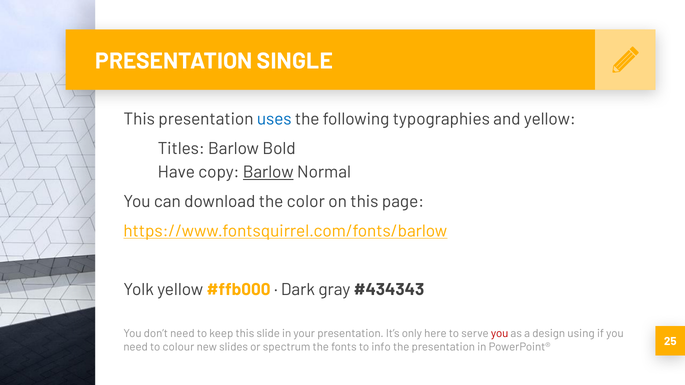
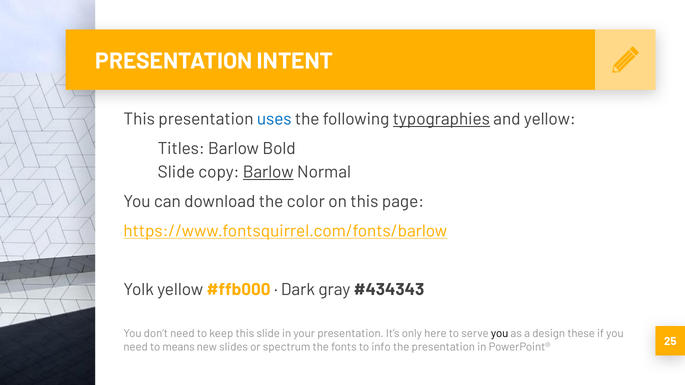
SINGLE: SINGLE -> INTENT
typographies underline: none -> present
Have at (176, 172): Have -> Slide
you at (500, 334) colour: red -> black
using: using -> these
colour: colour -> means
